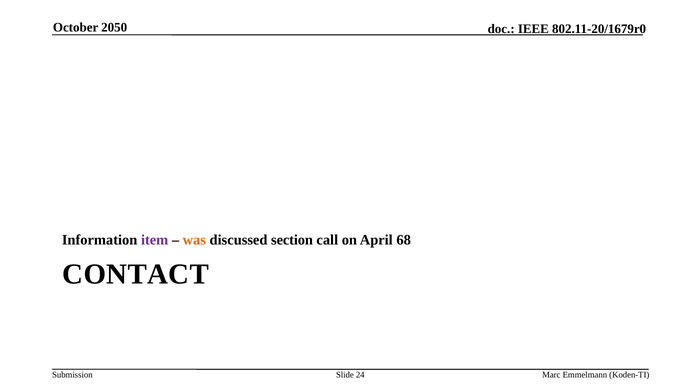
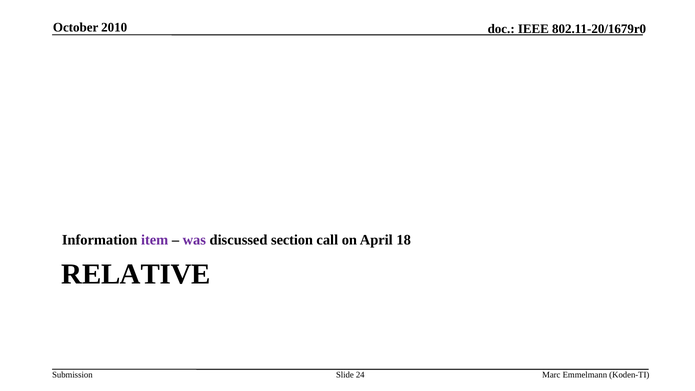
2050: 2050 -> 2010
was colour: orange -> purple
68: 68 -> 18
CONTACT: CONTACT -> RELATIVE
